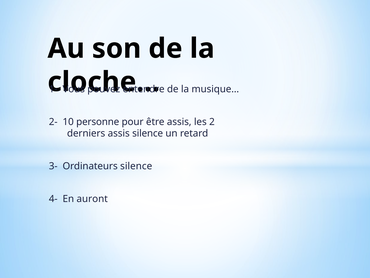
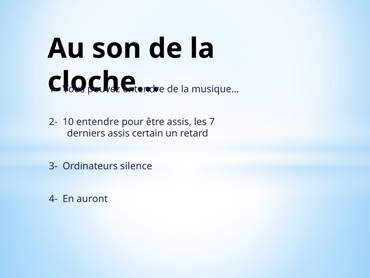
10 personne: personne -> entendre
2: 2 -> 7
assis silence: silence -> certain
